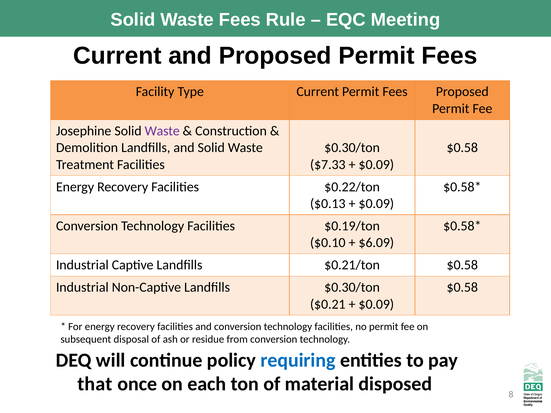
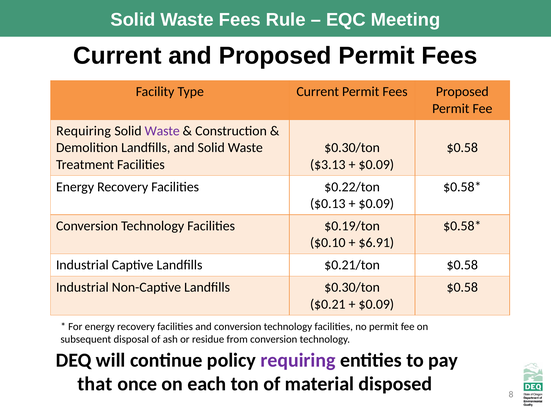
Josephine at (84, 131): Josephine -> Requiring
$7.33: $7.33 -> $3.13
$6.09: $6.09 -> $6.91
requiring at (298, 360) colour: blue -> purple
